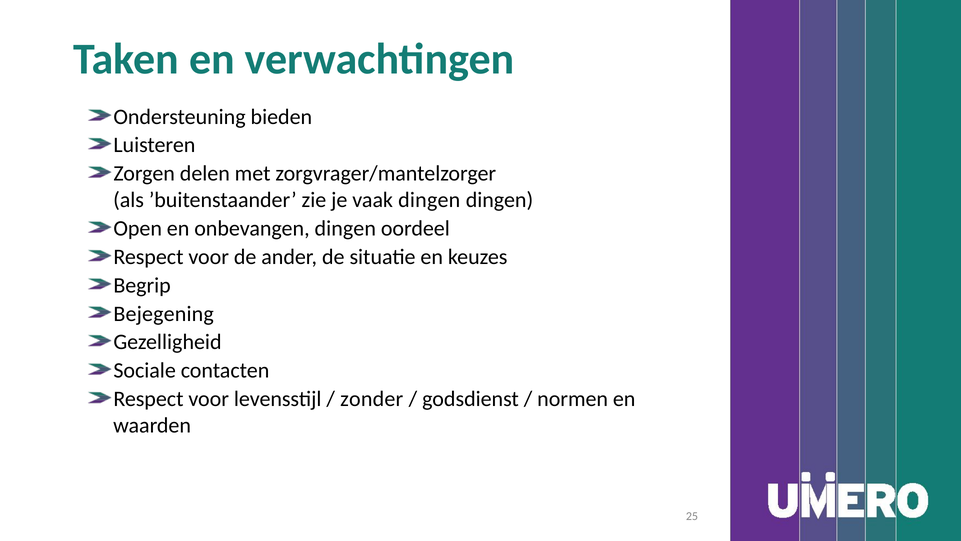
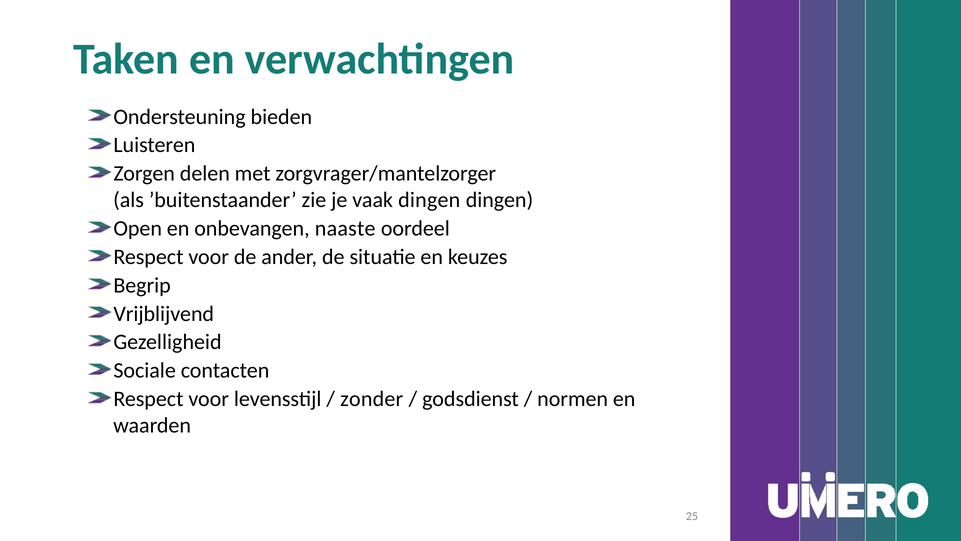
onbevangen dingen: dingen -> naaste
Bejegening: Bejegening -> Vrijblijvend
